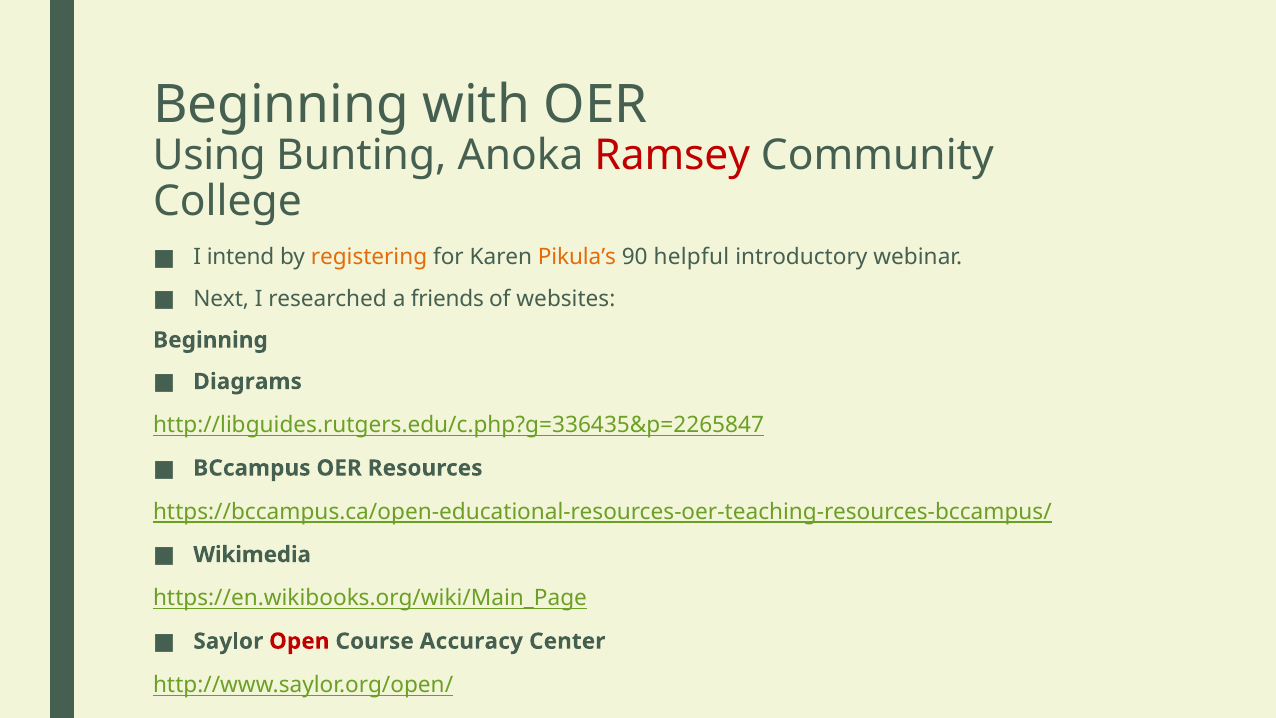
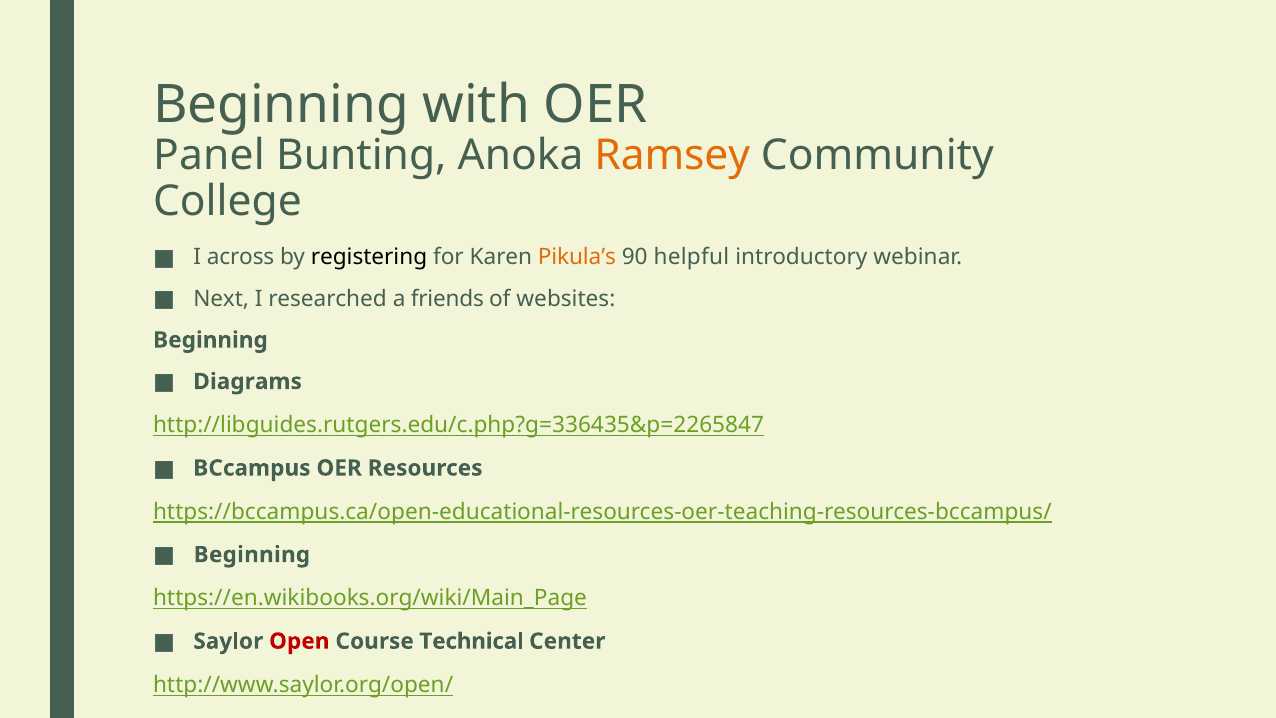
Using: Using -> Panel
Ramsey colour: red -> orange
intend: intend -> across
registering colour: orange -> black
Wikimedia at (252, 554): Wikimedia -> Beginning
Accuracy: Accuracy -> Technical
